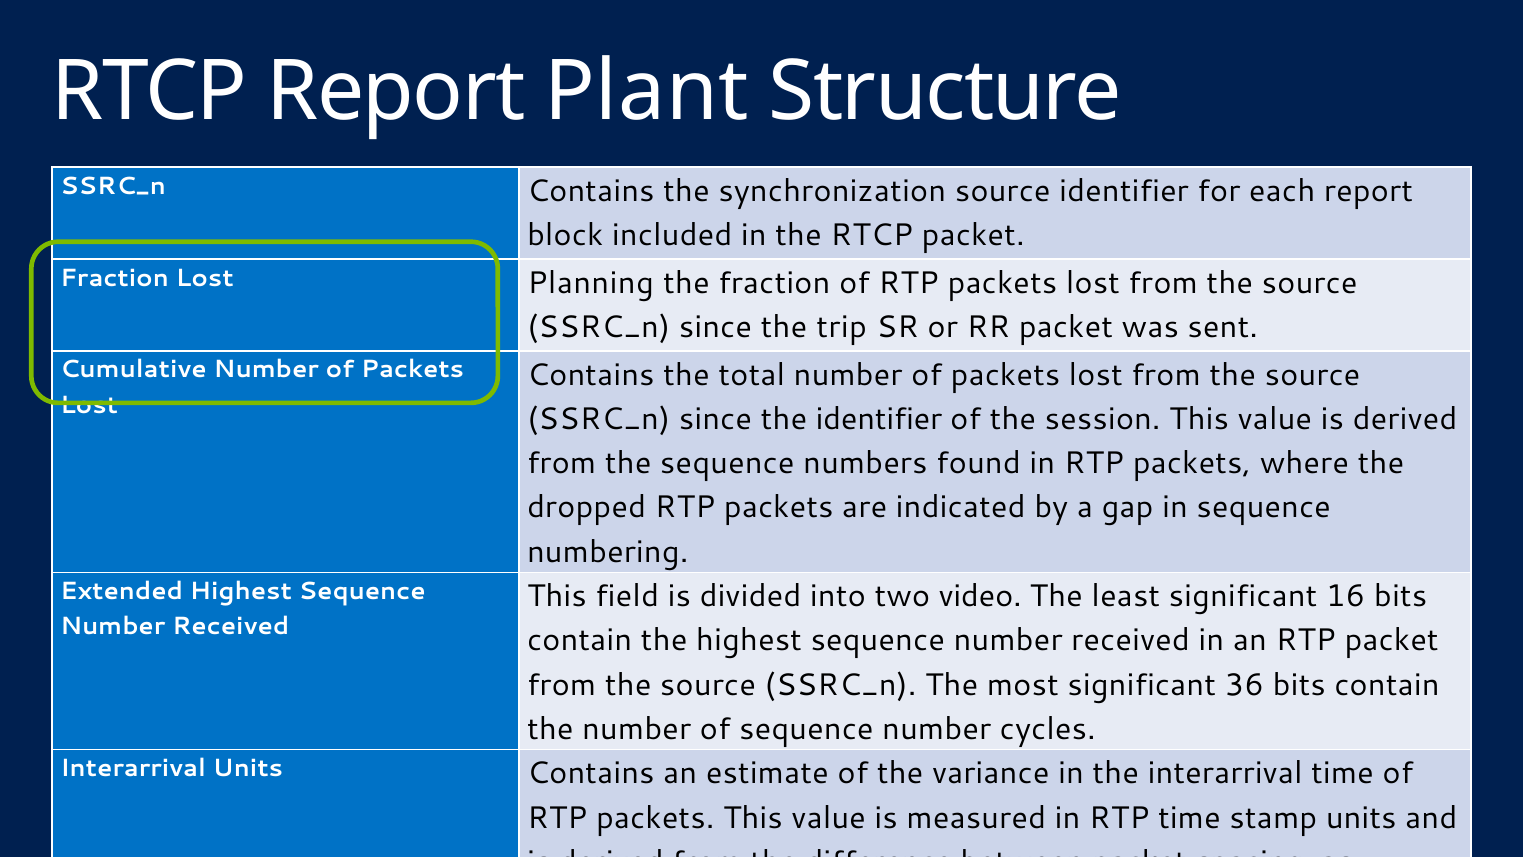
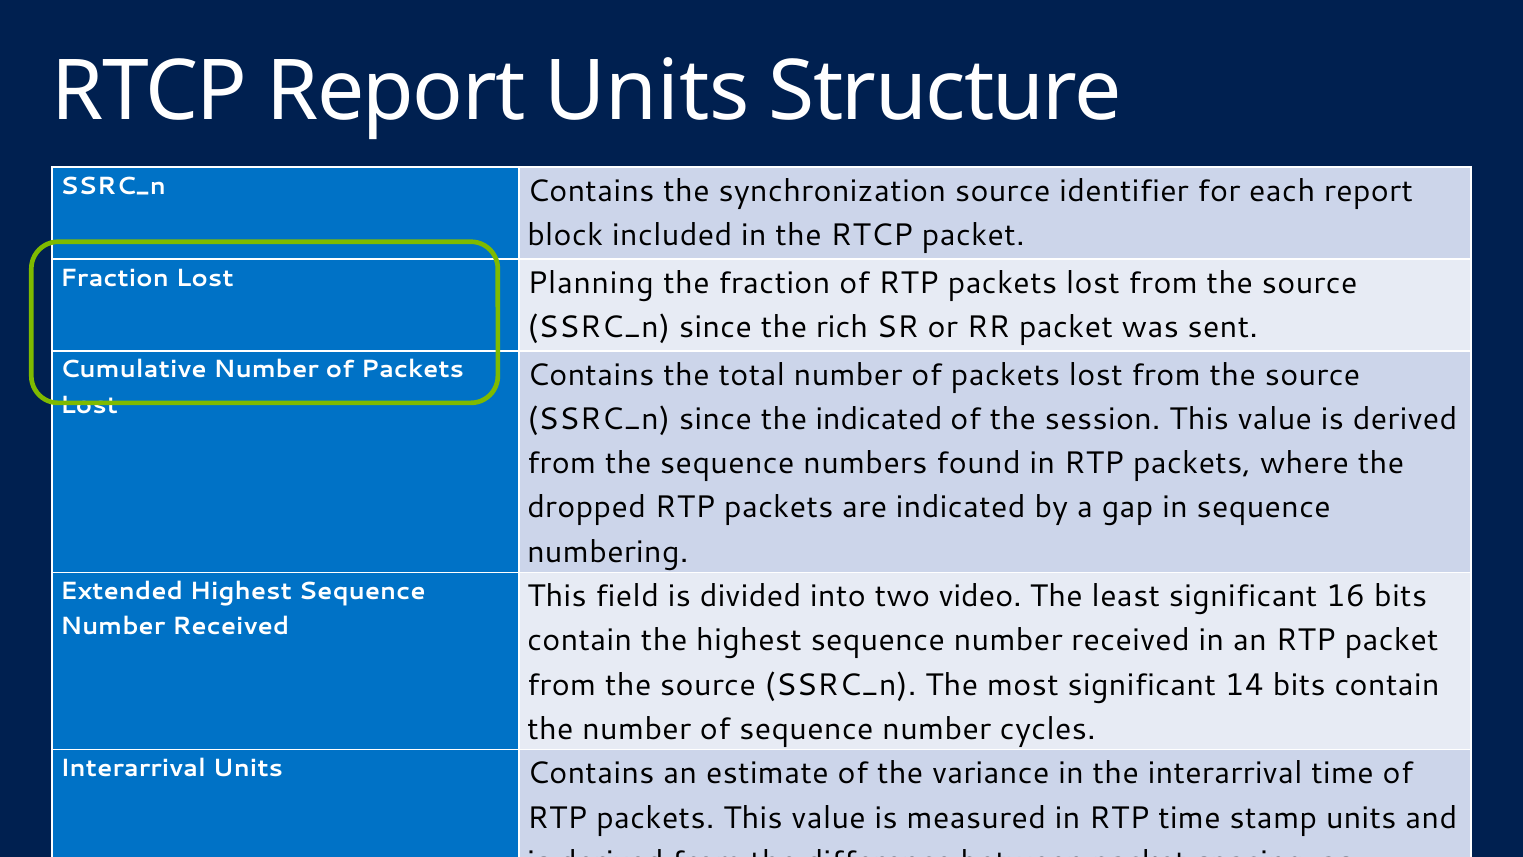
Report Plant: Plant -> Units
trip: trip -> rich
the identifier: identifier -> indicated
36: 36 -> 14
